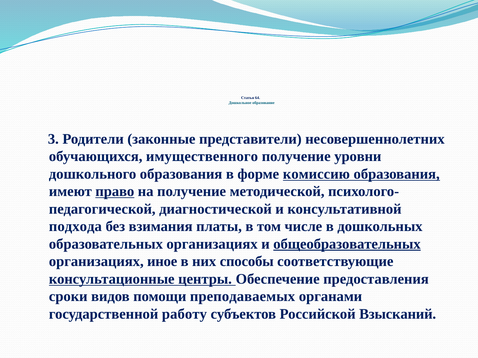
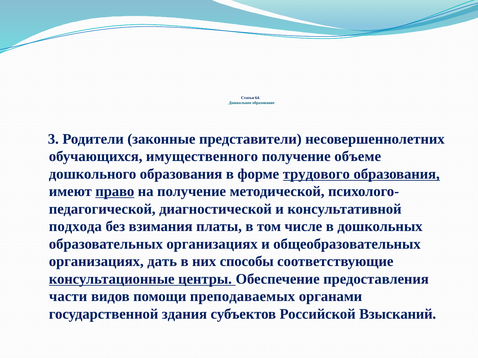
уровни: уровни -> объеме
комиссию: комиссию -> трудового
общеобразовательных underline: present -> none
иное: иное -> дать
сроки: сроки -> части
работу: работу -> здания
